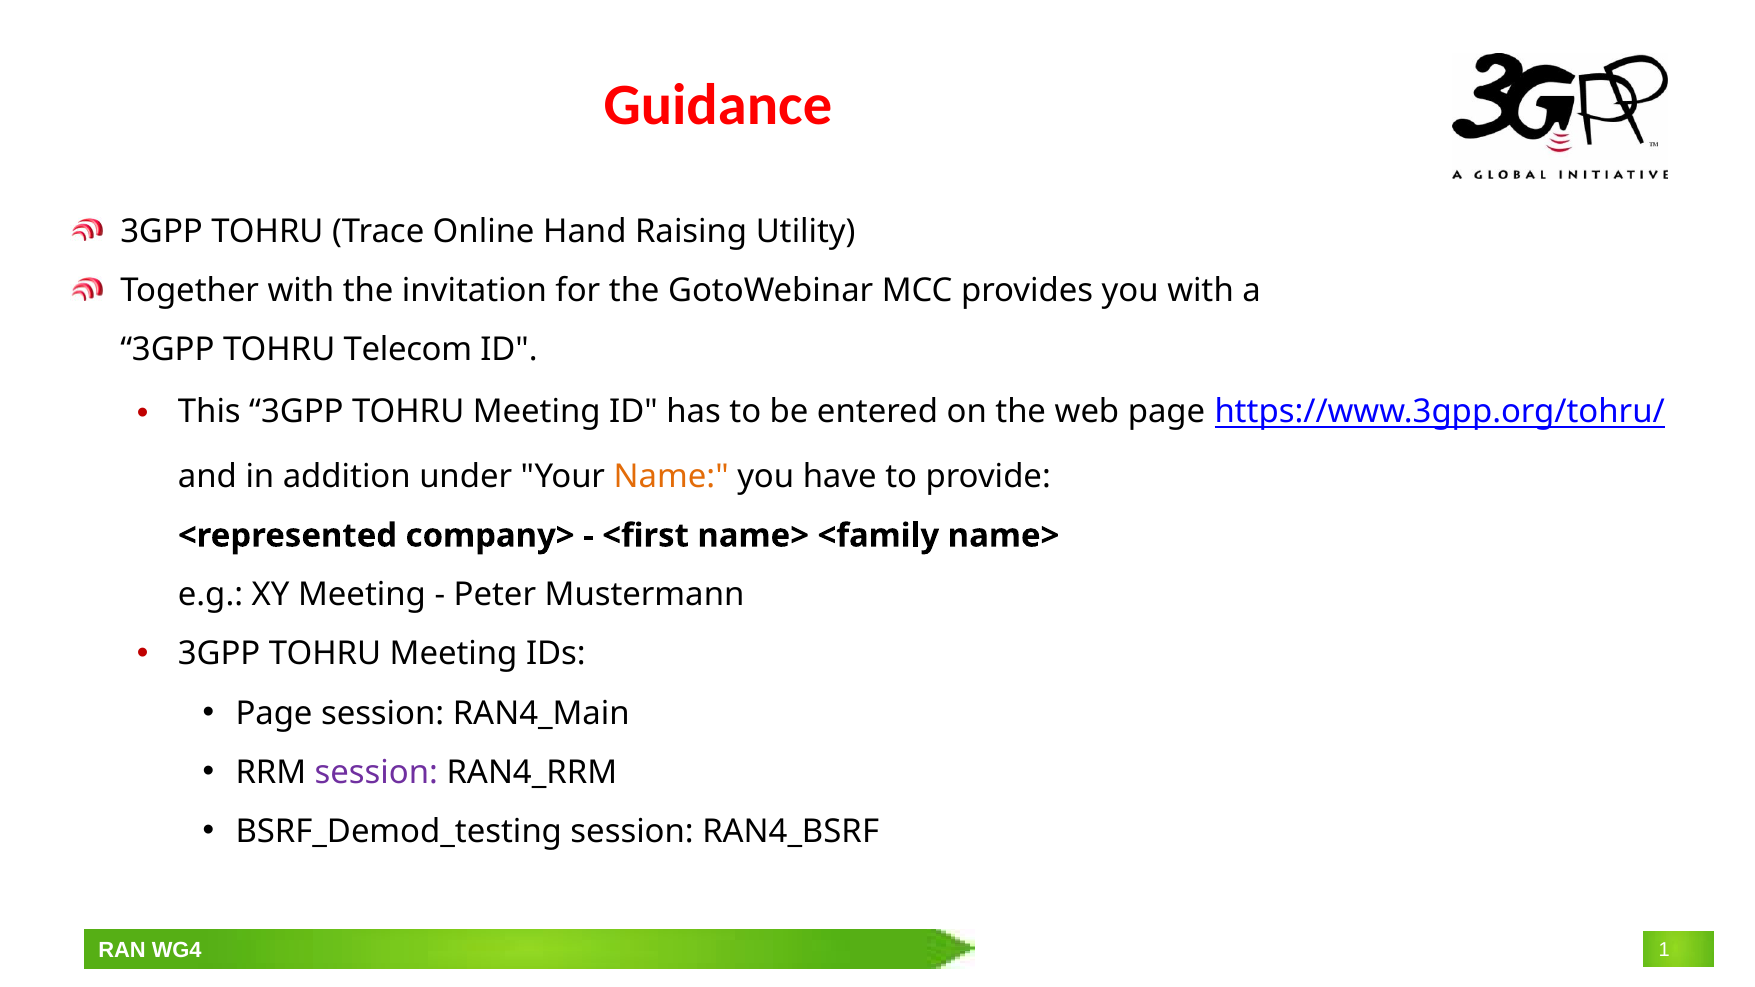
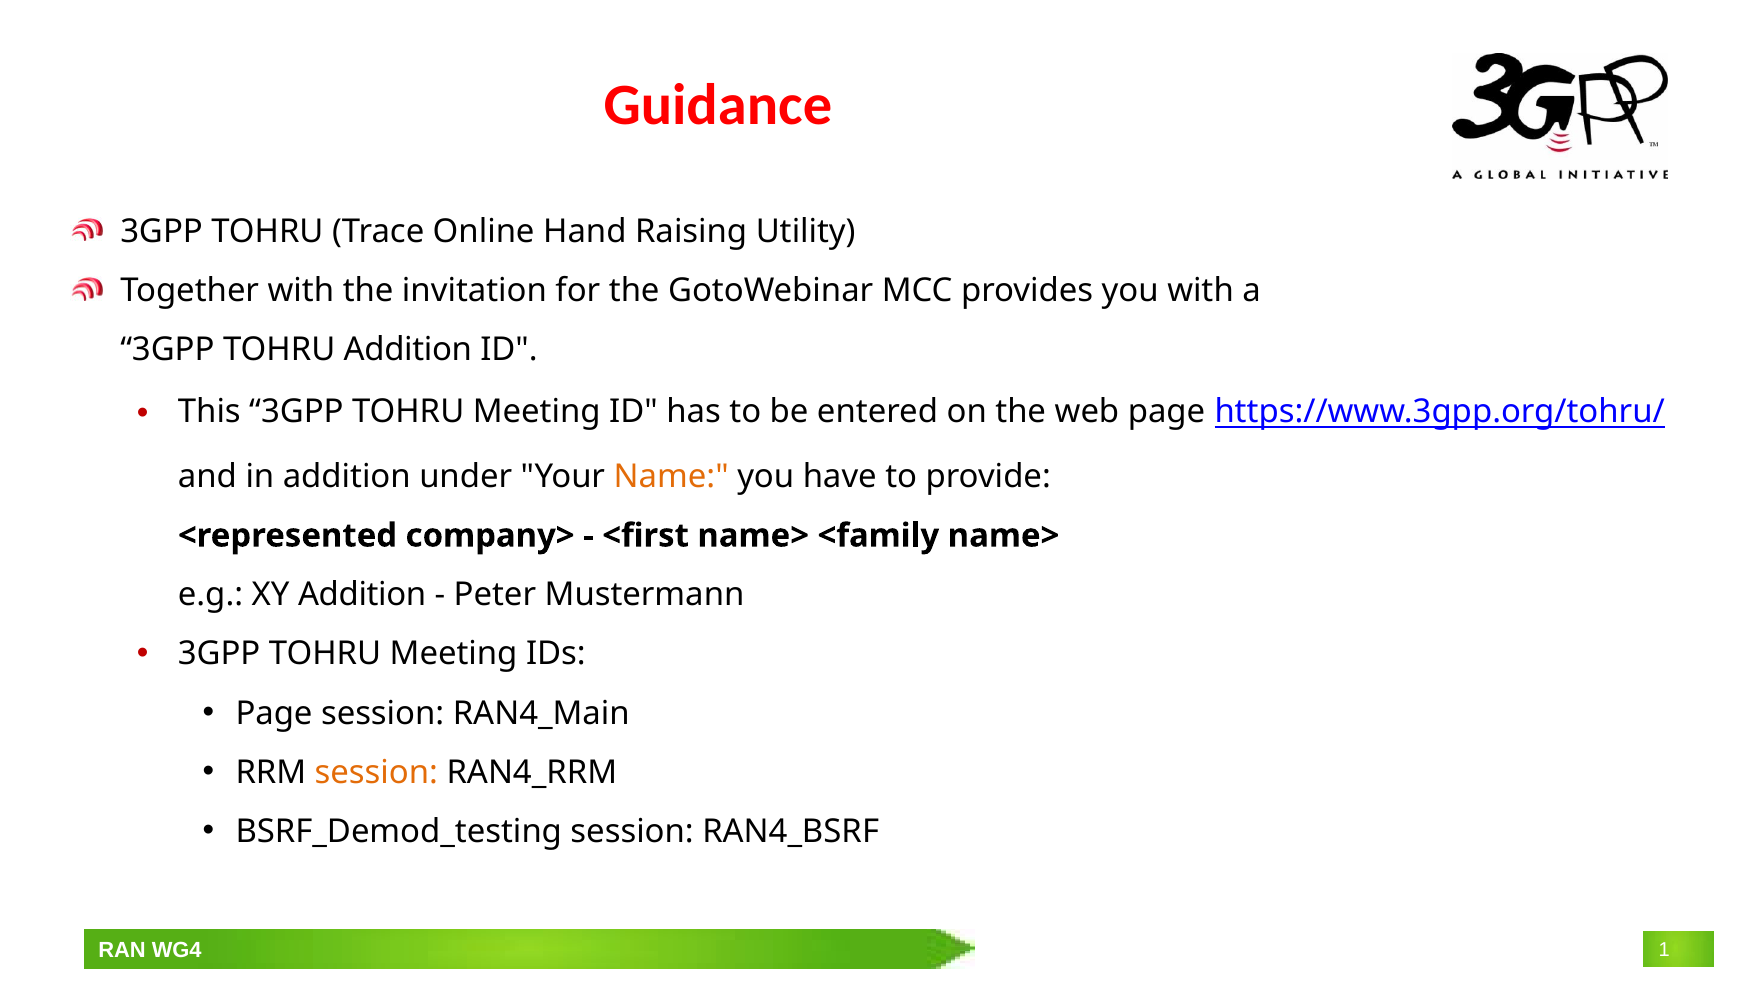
TOHRU Telecom: Telecom -> Addition
XY Meeting: Meeting -> Addition
session at (376, 773) colour: purple -> orange
